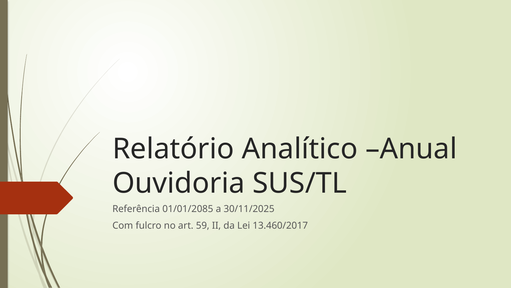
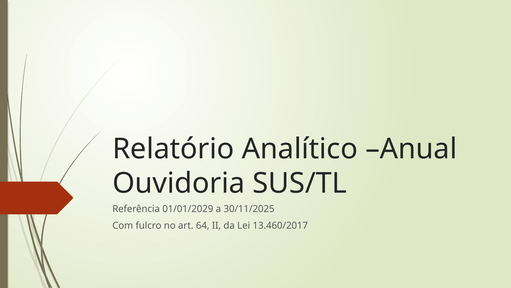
01/01/2085: 01/01/2085 -> 01/01/2029
59: 59 -> 64
